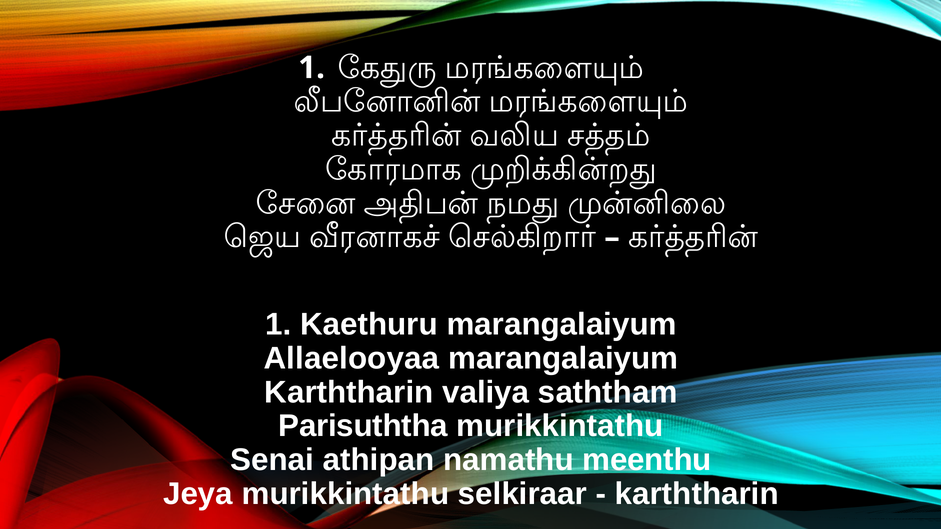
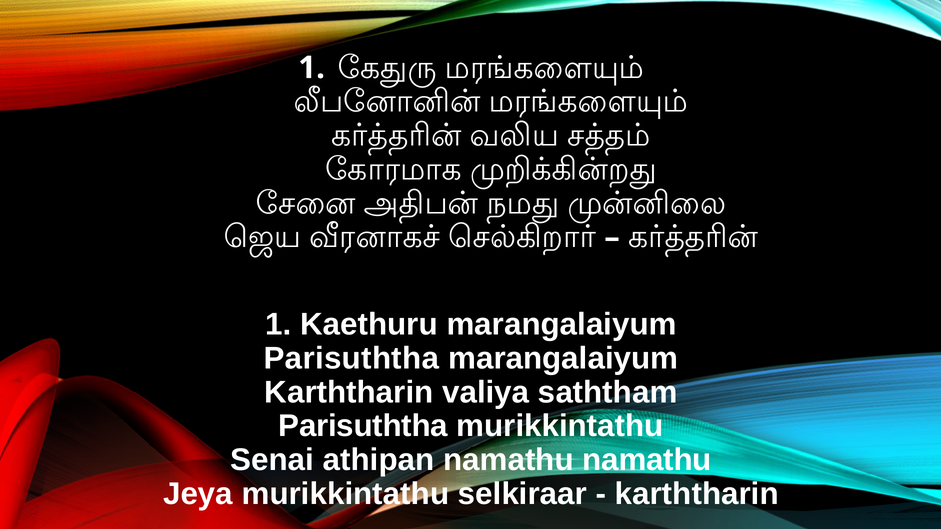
Allaelooyaa at (351, 359): Allaelooyaa -> Parisuththa
namathu meenthu: meenthu -> namathu
